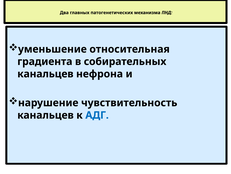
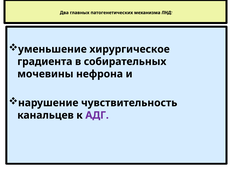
относительная: относительная -> хирургическое
канальцев at (45, 74): канальцев -> мочевины
АДГ colour: blue -> purple
